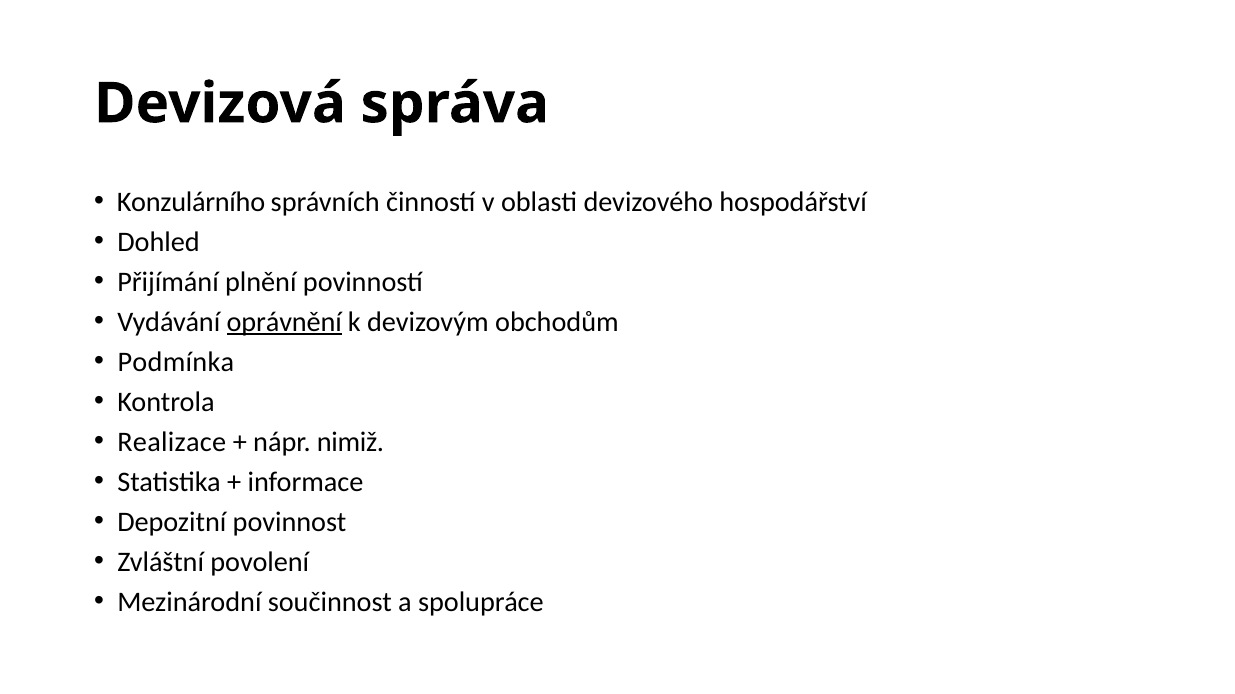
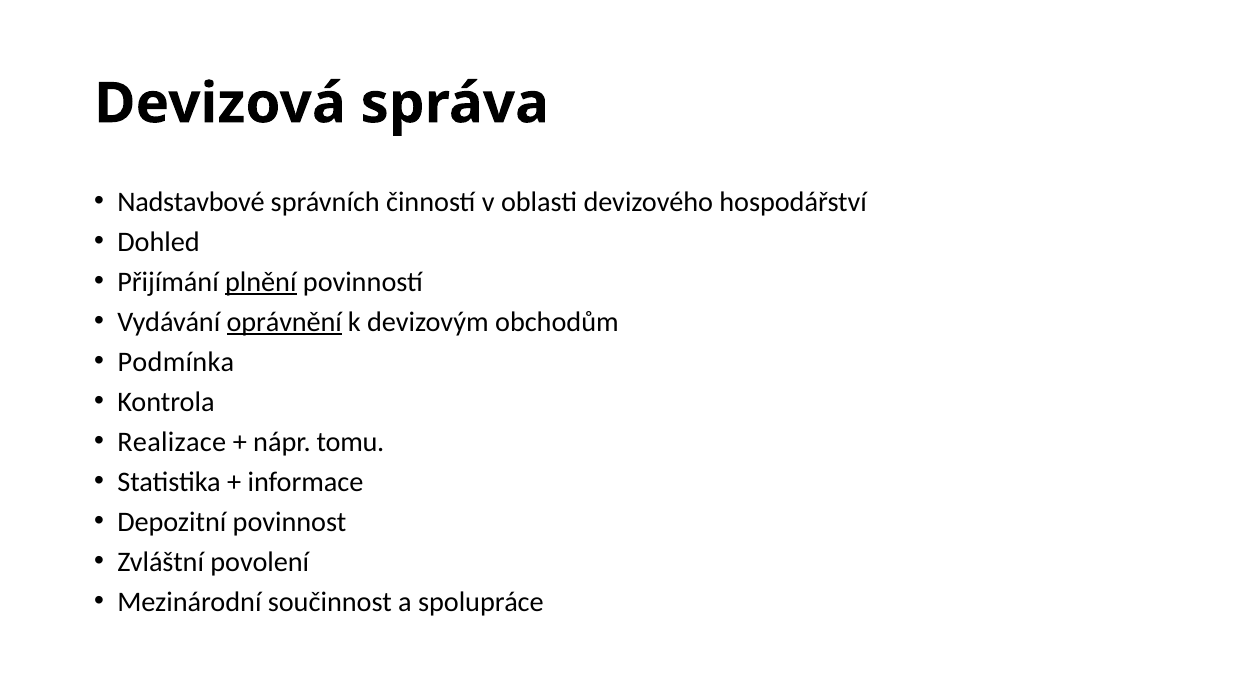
Konzulárního: Konzulárního -> Nadstavbové
plnění underline: none -> present
nimiž: nimiž -> tomu
